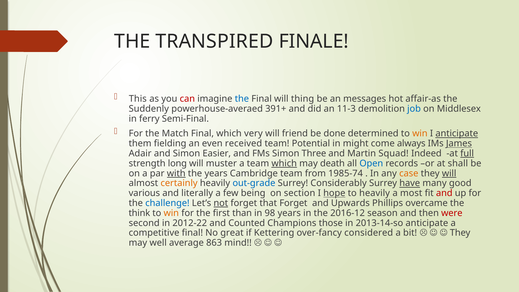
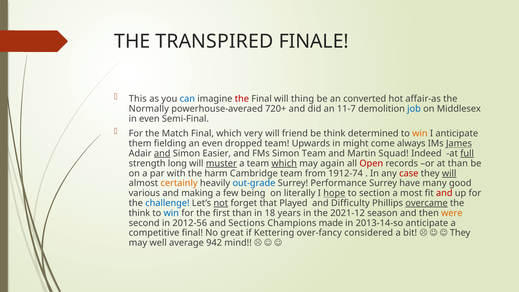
can colour: red -> blue
the at (242, 99) colour: blue -> red
messages: messages -> converted
Suddenly: Suddenly -> Normally
391+: 391+ -> 720+
11-3: 11-3 -> 11-7
in ferry: ferry -> even
be done: done -> think
anticipate at (457, 134) underline: present -> none
received: received -> dropped
Potential: Potential -> Upwards
and at (162, 153) underline: none -> present
Simon Three: Three -> Team
muster underline: none -> present
death: death -> again
Open colour: blue -> red
at shall: shall -> than
with underline: present -> none
the years: years -> harm
1985-74: 1985-74 -> 1912-74
case colour: orange -> red
Considerably: Considerably -> Performance
have underline: present -> none
literally: literally -> making
section: section -> literally
to heavily: heavily -> section
that Forget: Forget -> Played
Upwards: Upwards -> Difficulty
overcame underline: none -> present
win at (171, 213) colour: orange -> blue
98: 98 -> 18
2016-12: 2016-12 -> 2021-12
were colour: red -> orange
2012-22: 2012-22 -> 2012-56
Counted: Counted -> Sections
those: those -> made
863: 863 -> 942
